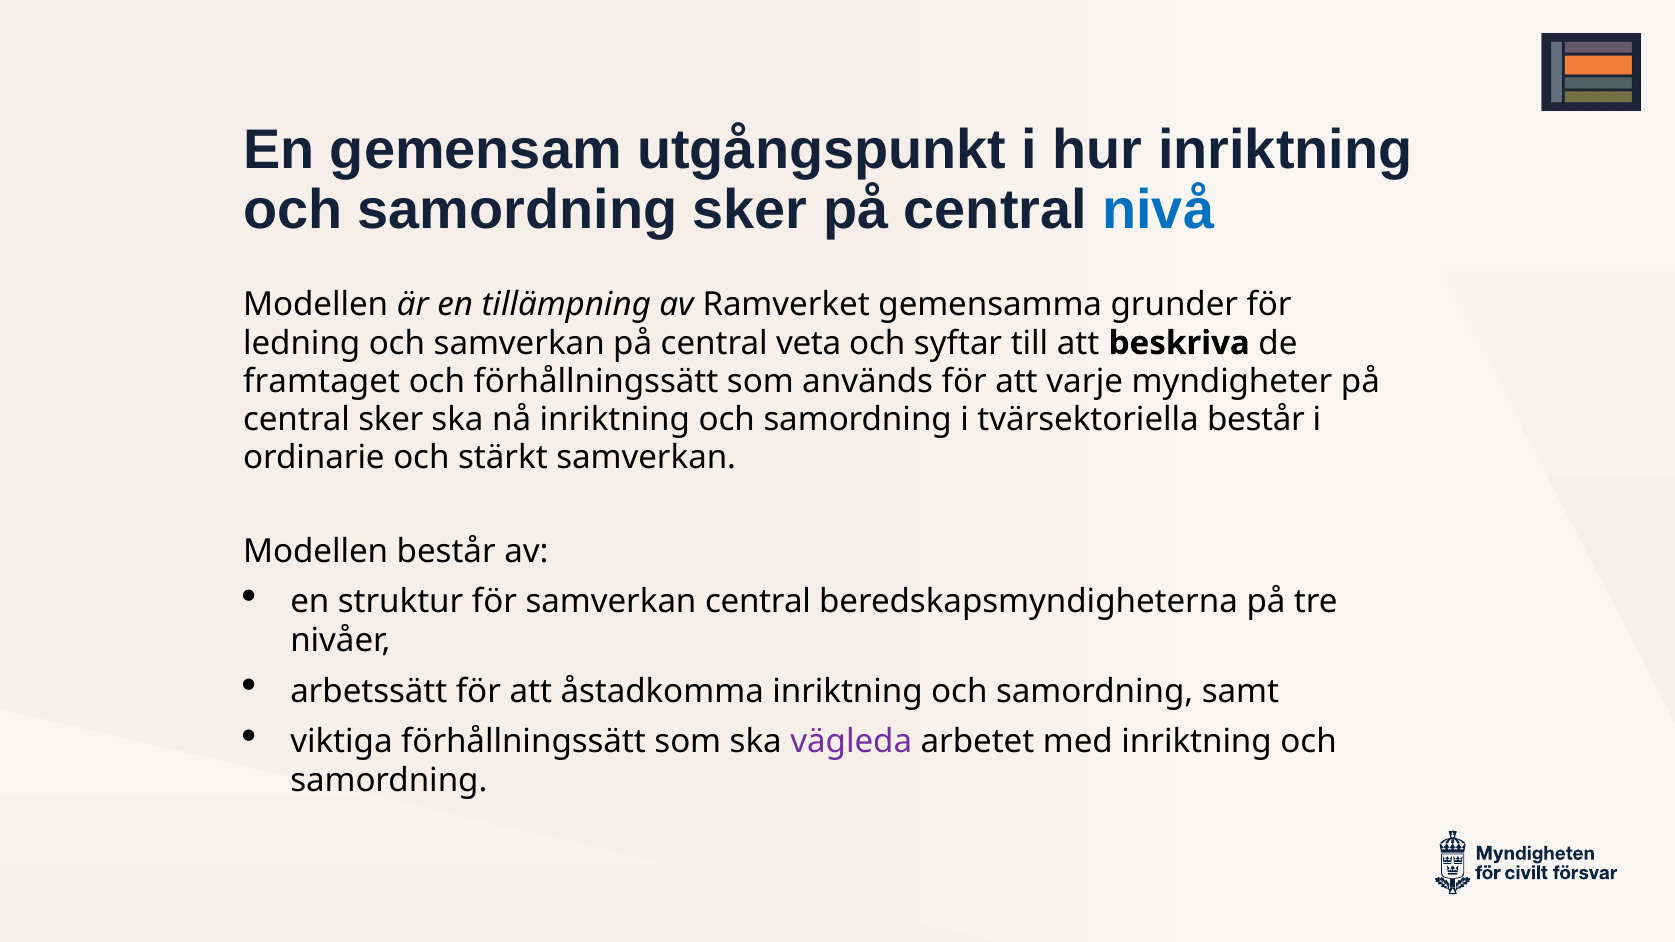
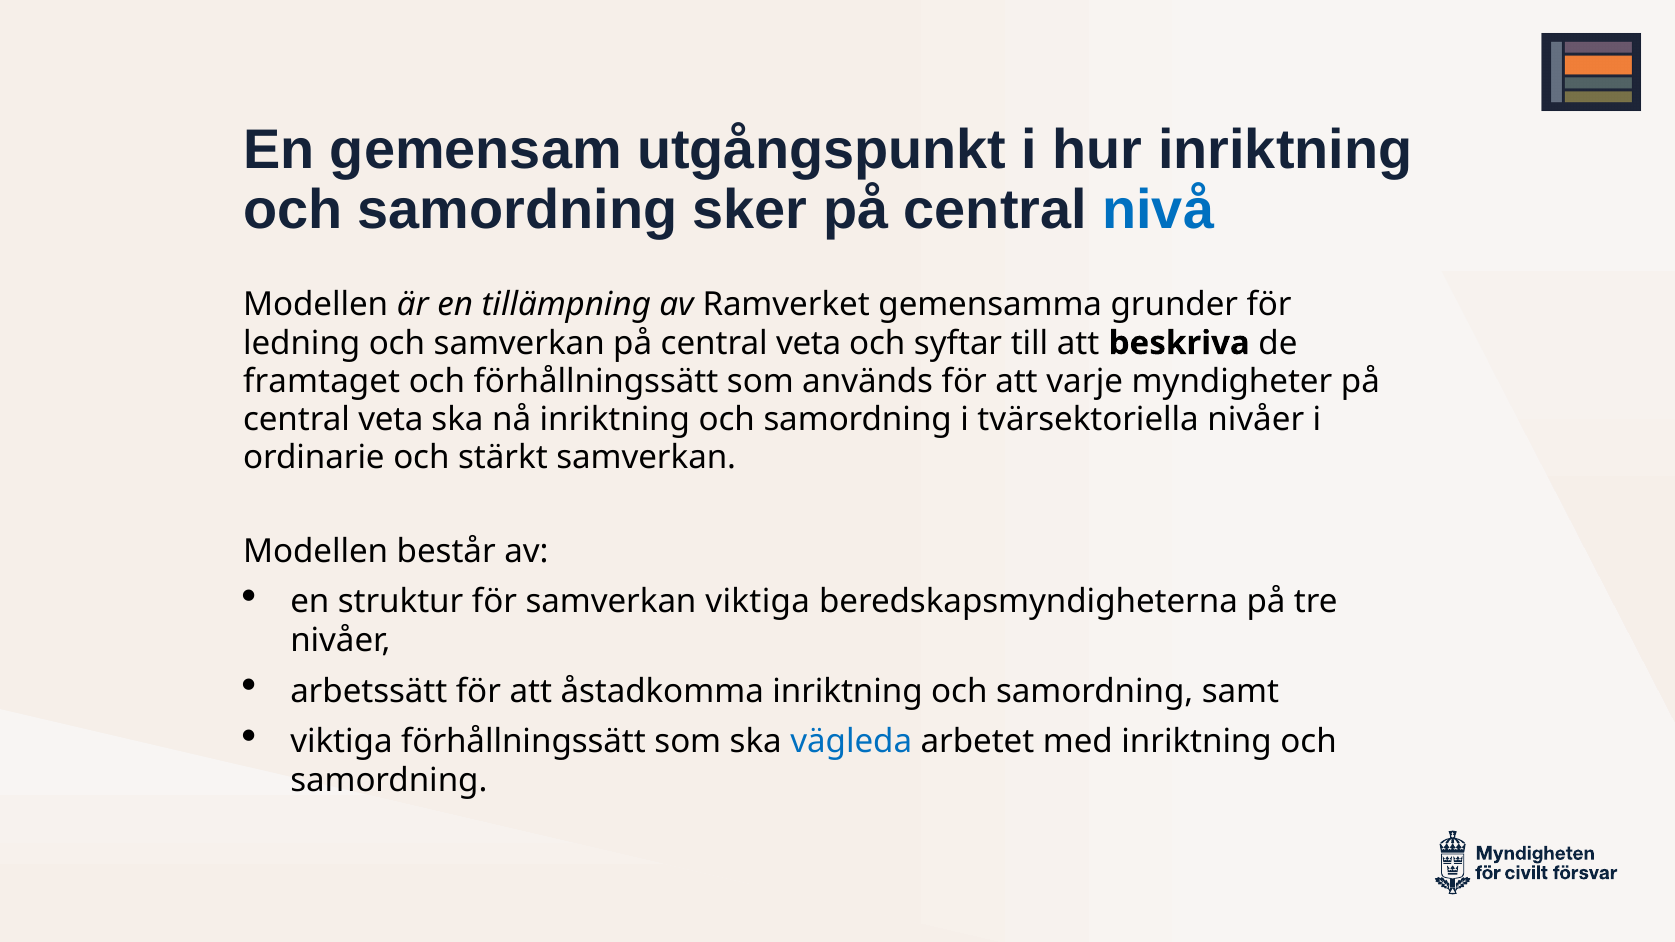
sker at (391, 420): sker -> veta
tvärsektoriella består: består -> nivåer
samverkan central: central -> viktiga
vägleda colour: purple -> blue
